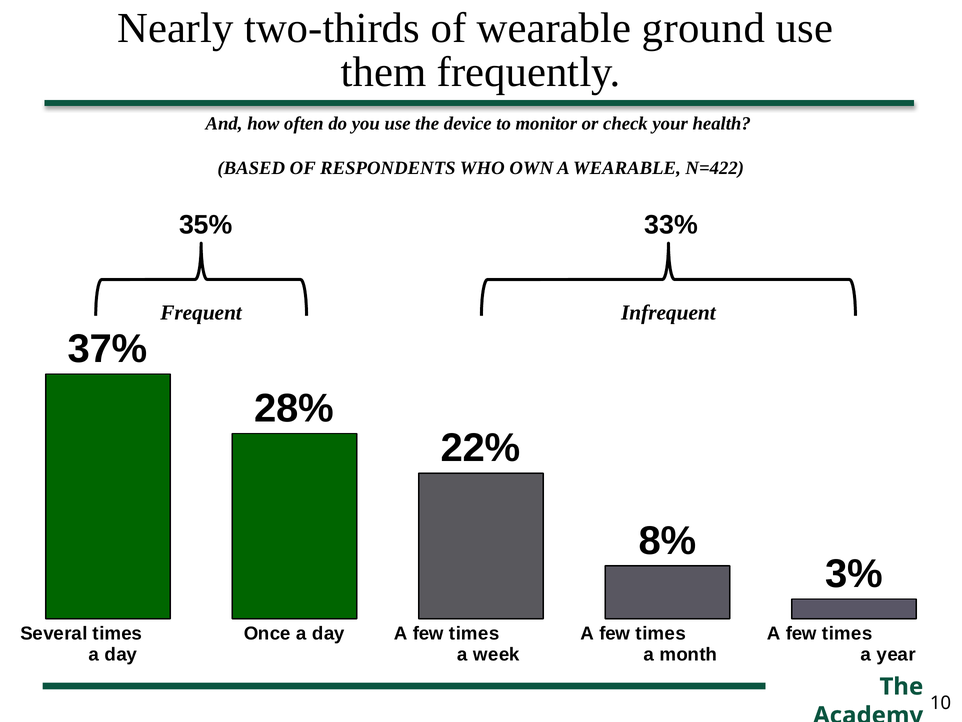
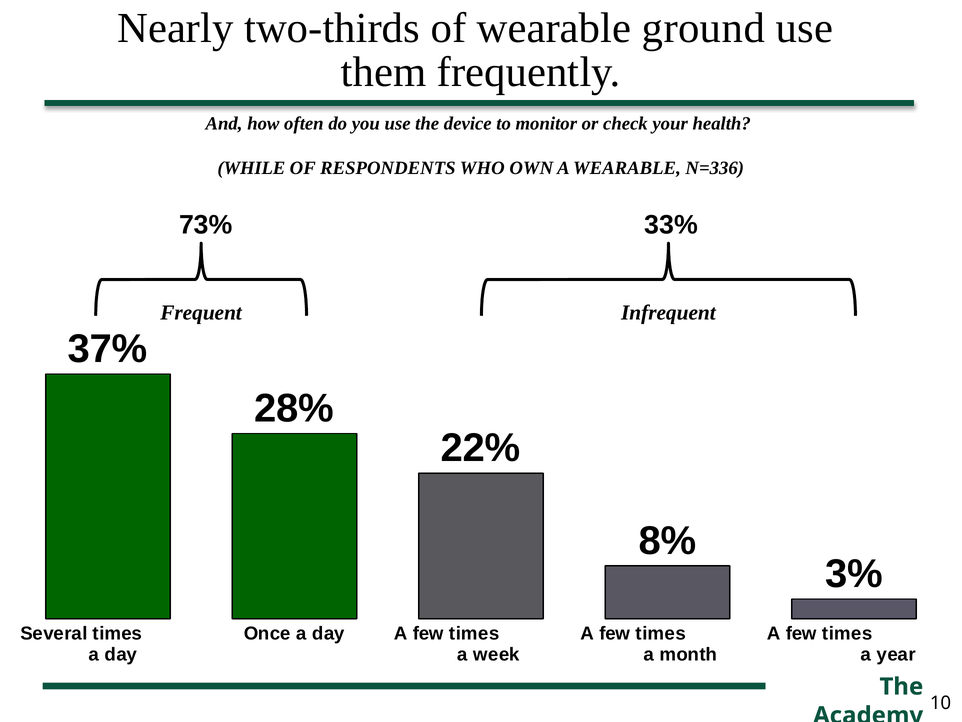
BASED: BASED -> WHILE
N=422: N=422 -> N=336
35%: 35% -> 73%
